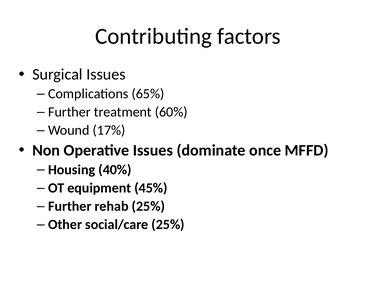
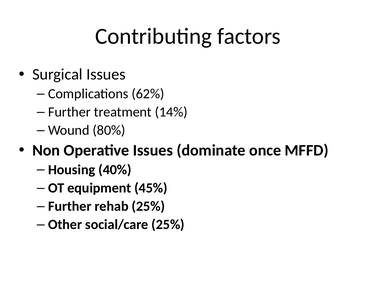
65%: 65% -> 62%
60%: 60% -> 14%
17%: 17% -> 80%
